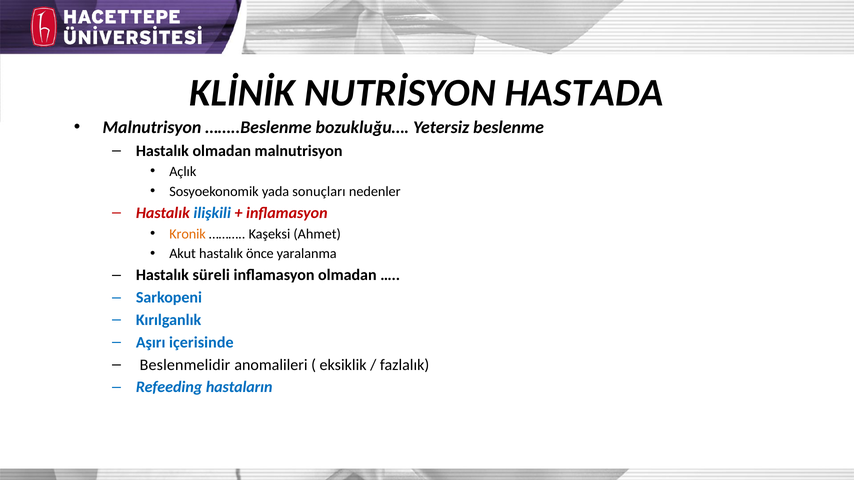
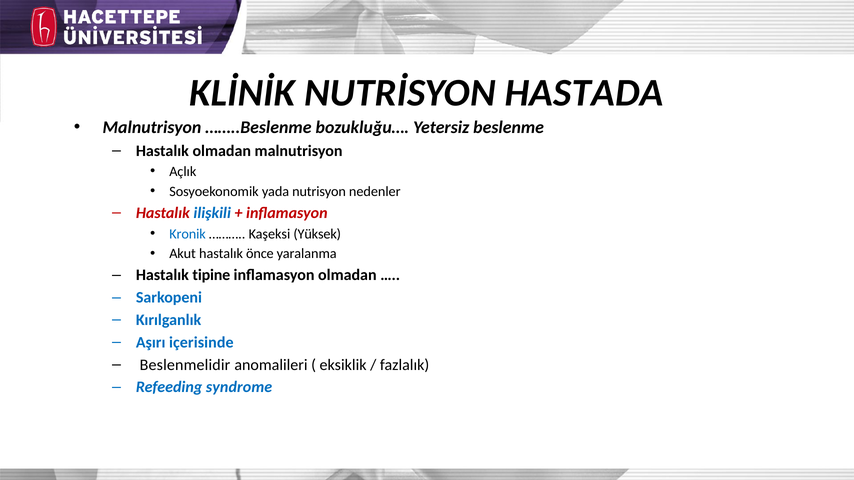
sonuçları: sonuçları -> nutrisyon
Kronik colour: orange -> blue
Ahmet: Ahmet -> Yüksek
süreli: süreli -> tipine
hastaların: hastaların -> syndrome
